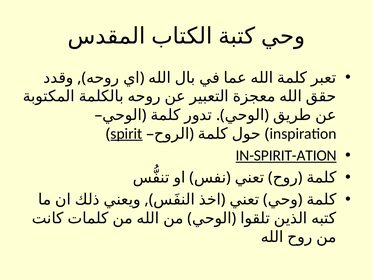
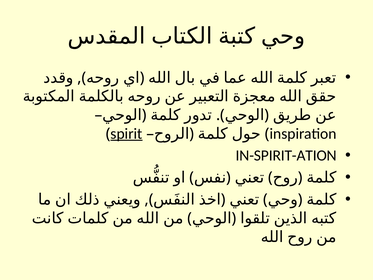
IN-SPIRIT-ATION underline: present -> none
